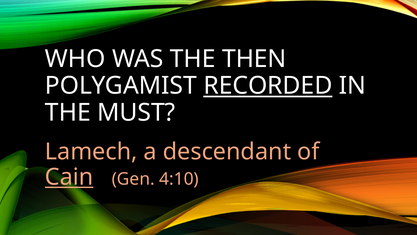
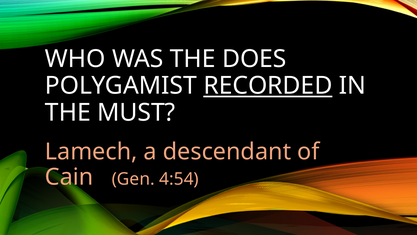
THEN: THEN -> DOES
Cain underline: present -> none
4:10: 4:10 -> 4:54
